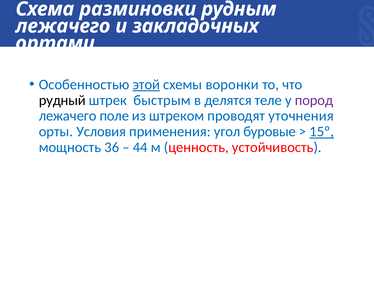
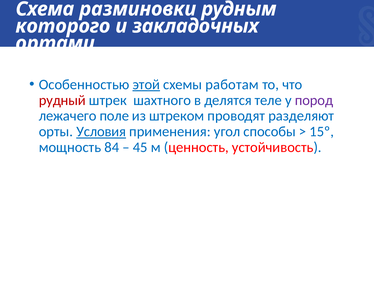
лежачего at (63, 26): лежачего -> которого
воронки: воронки -> работам
рудный colour: black -> red
быстрым: быстрым -> шахтного
уточнения: уточнения -> разделяют
Условия underline: none -> present
буровые: буровые -> способы
15º underline: present -> none
36: 36 -> 84
44: 44 -> 45
